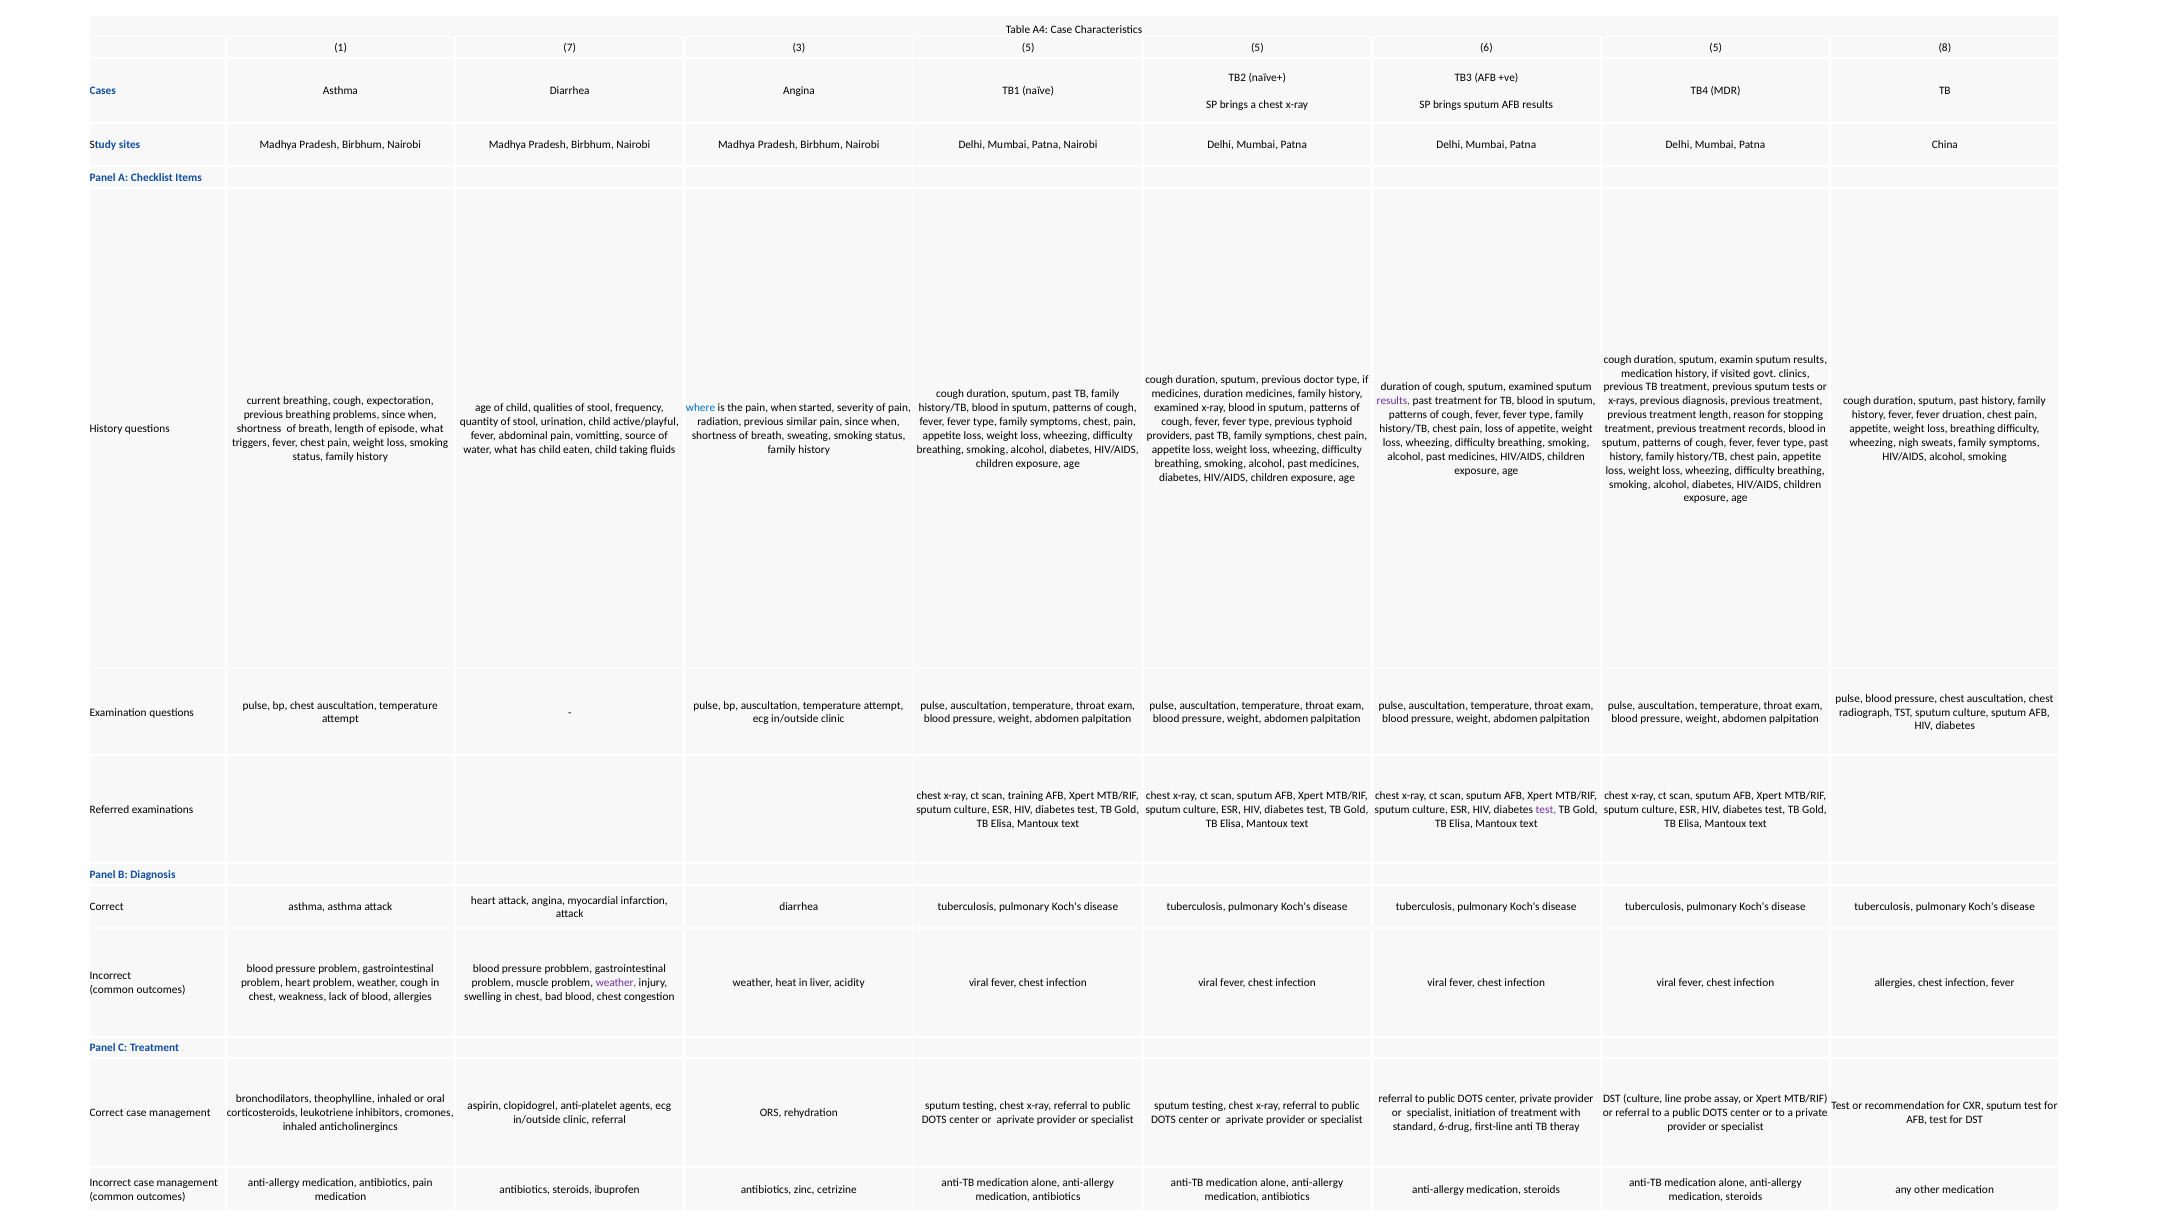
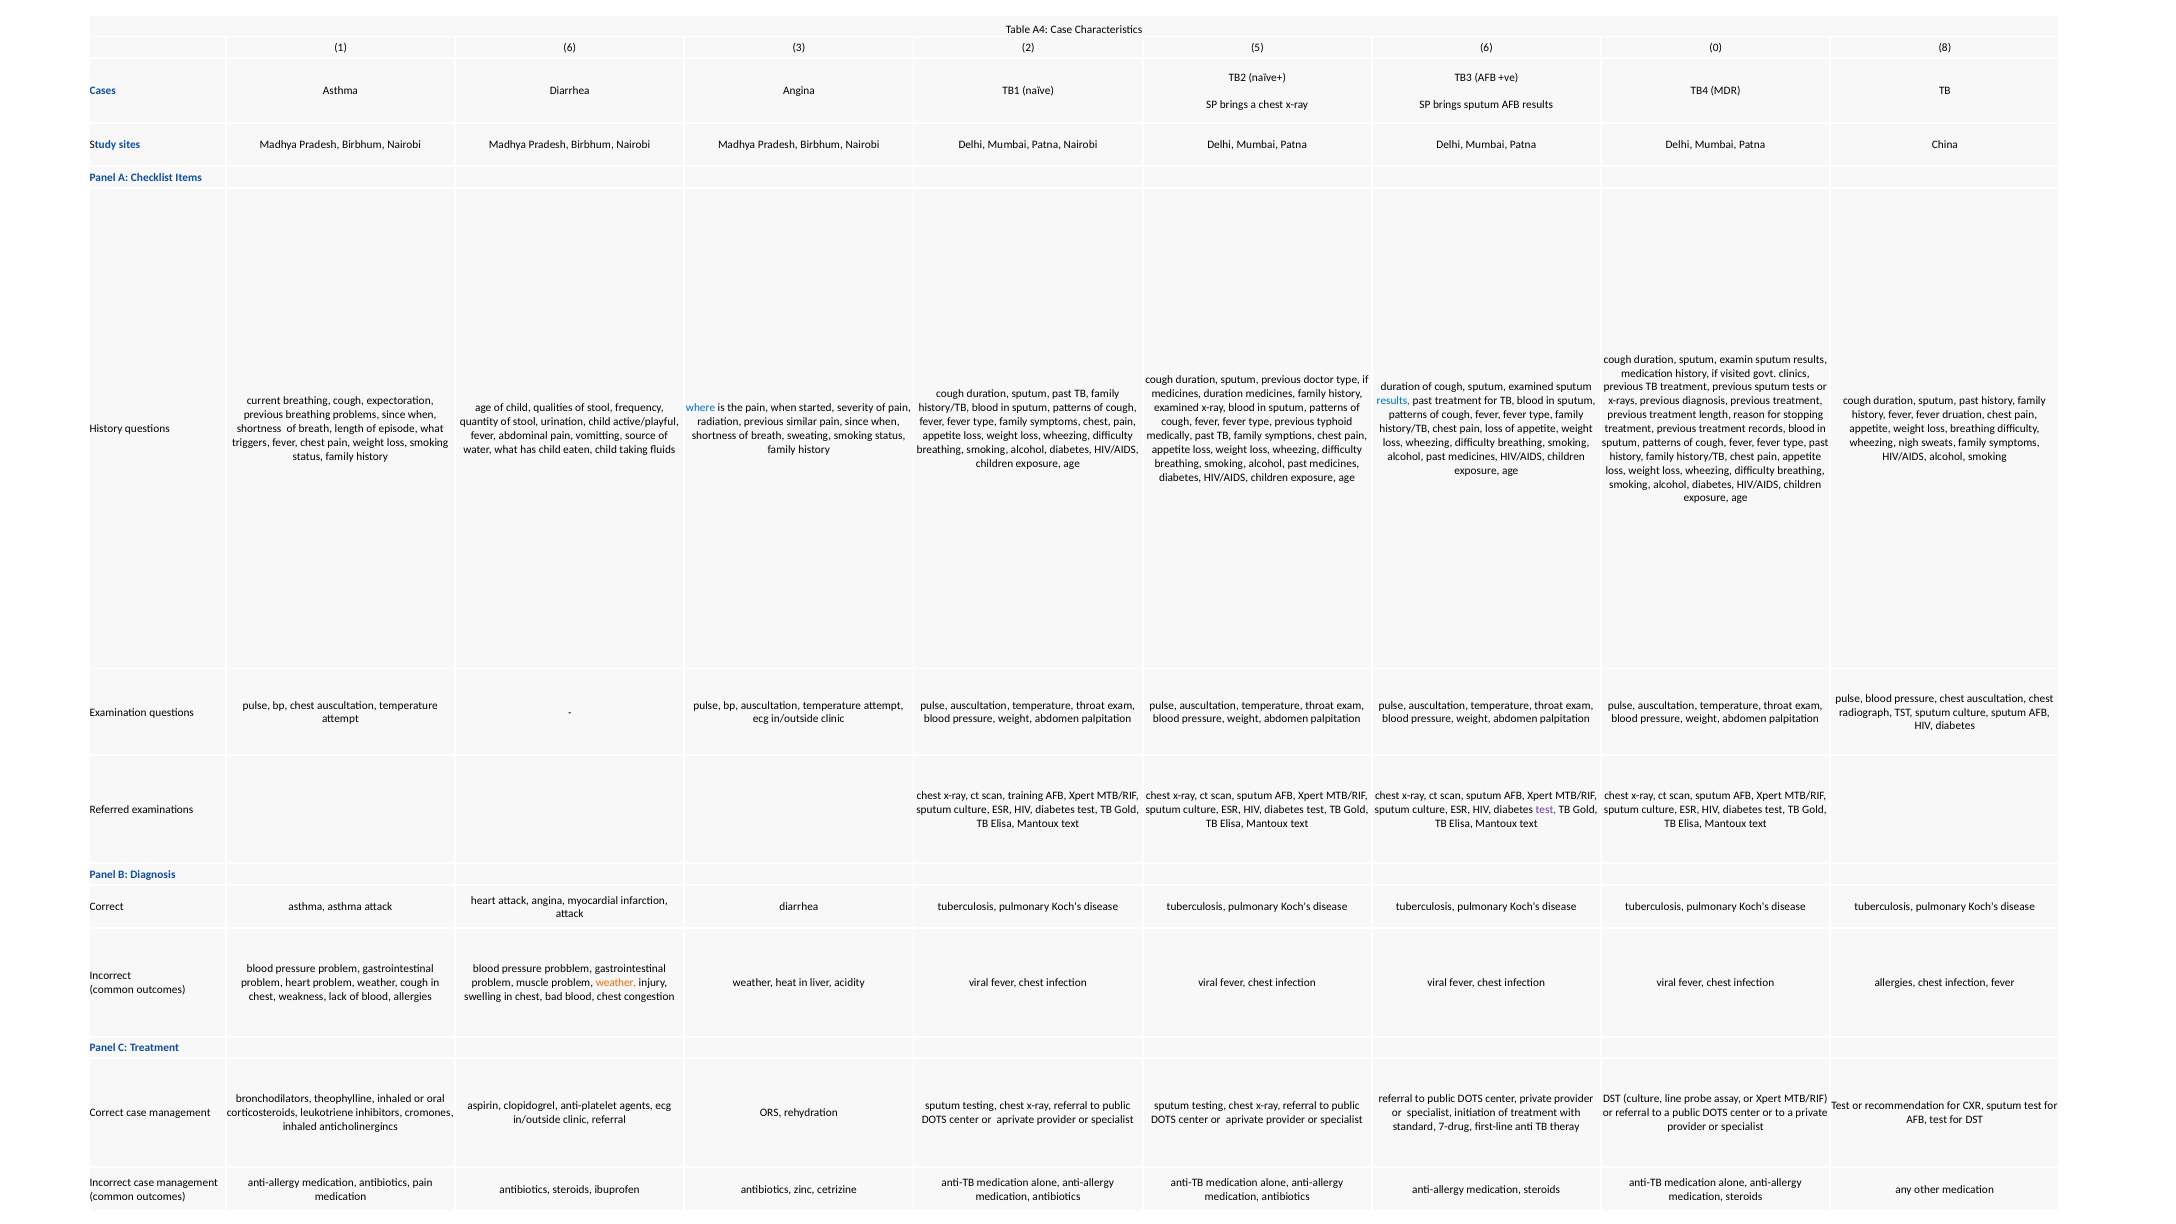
1 7: 7 -> 6
3 5: 5 -> 2
6 5: 5 -> 0
results at (1393, 401) colour: purple -> blue
providers: providers -> medically
weather at (616, 983) colour: purple -> orange
6-drug: 6-drug -> 7-drug
